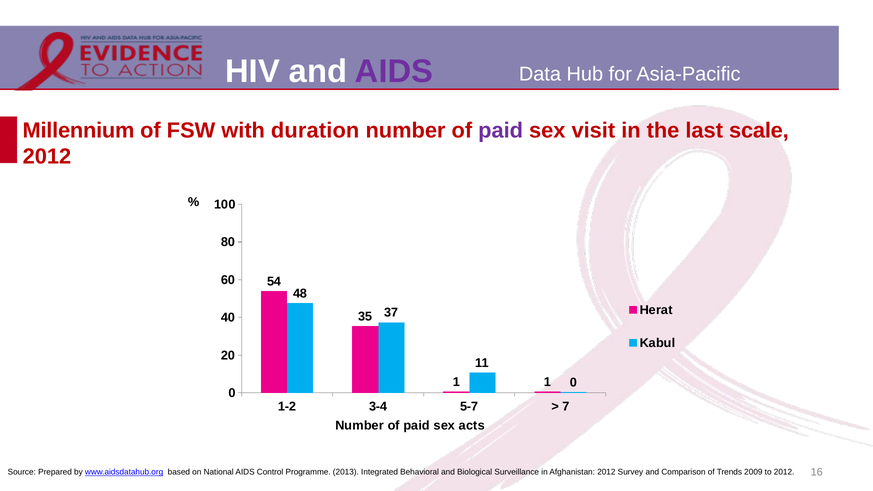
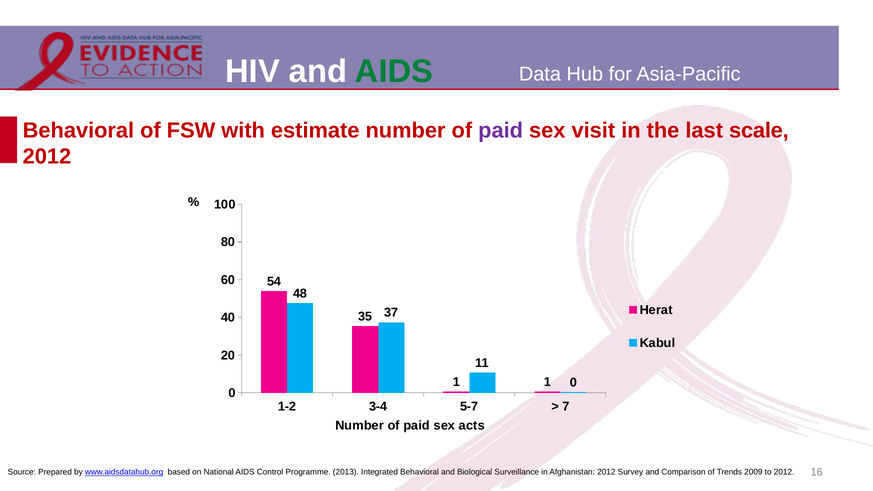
AIDS at (394, 72) colour: purple -> green
Millennium at (79, 130): Millennium -> Behavioral
duration: duration -> estimate
